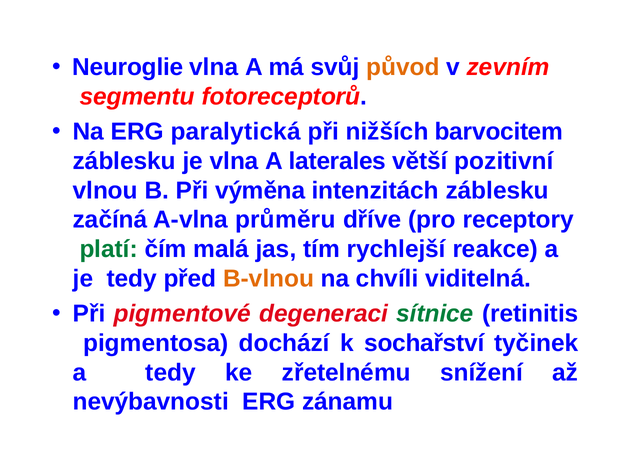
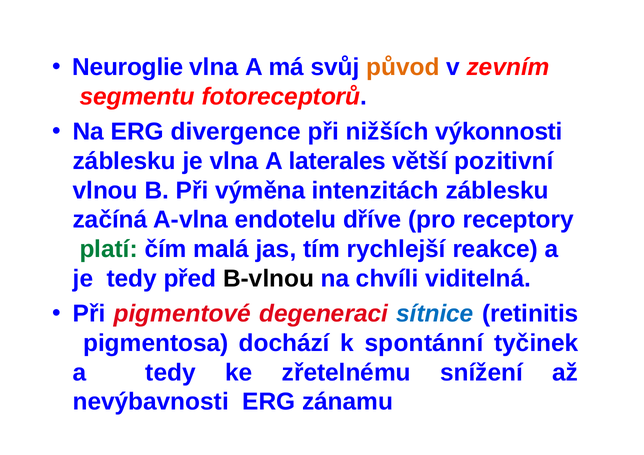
paralytická: paralytická -> divergence
barvocitem: barvocitem -> výkonnosti
průměru: průměru -> endotelu
B-vlnou colour: orange -> black
sítnice colour: green -> blue
sochařství: sochařství -> spontánní
